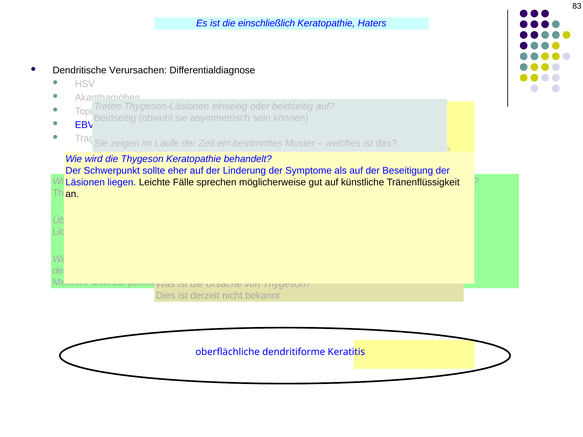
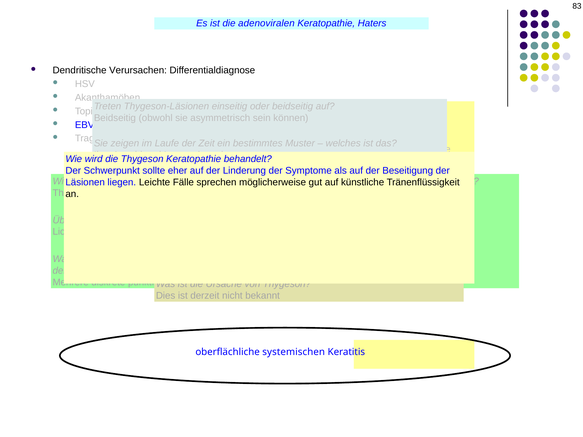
die einschließlich: einschließlich -> adenoviralen
oberflächliche dendritiforme: dendritiforme -> systemischen
